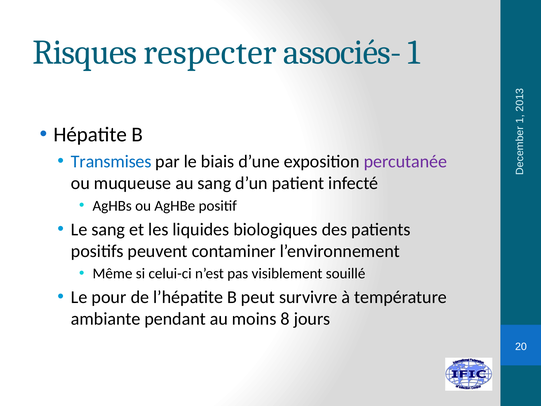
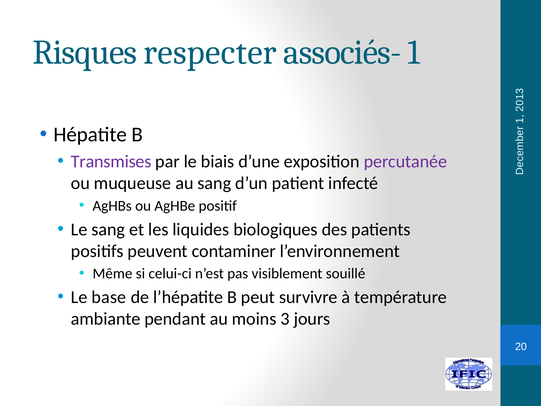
Transmises colour: blue -> purple
pour: pour -> base
moins 8: 8 -> 3
